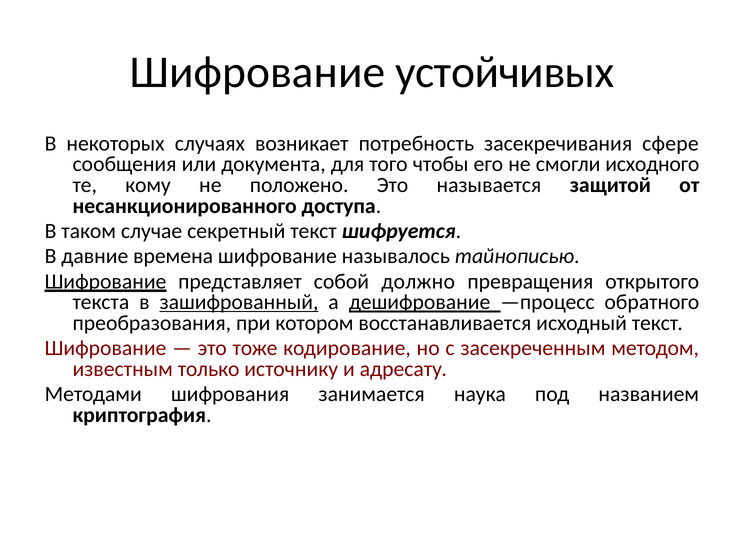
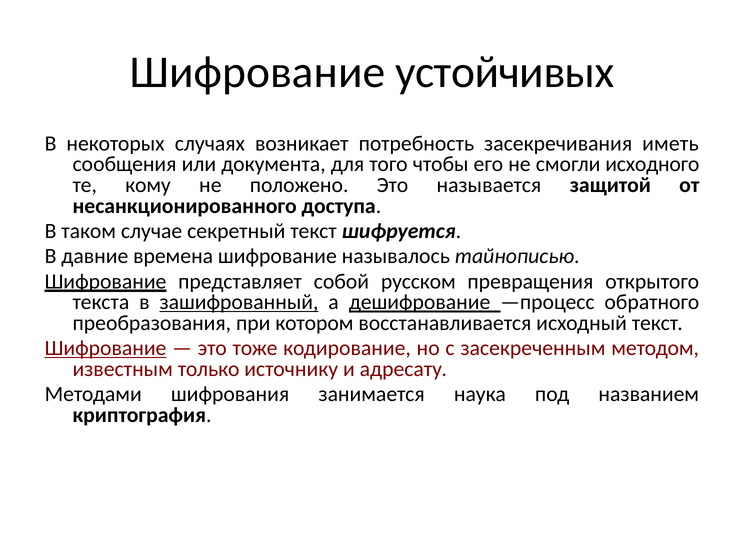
сфере: сфере -> иметь
должно: должно -> русском
Шифрование at (106, 348) underline: none -> present
